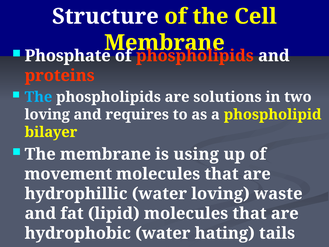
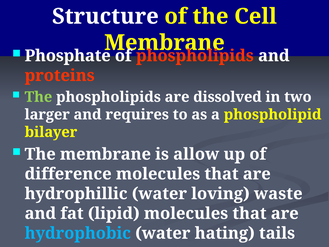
The at (38, 97) colour: light blue -> light green
solutions: solutions -> dissolved
loving at (47, 114): loving -> larger
using: using -> allow
movement: movement -> difference
hydrophobic colour: white -> light blue
